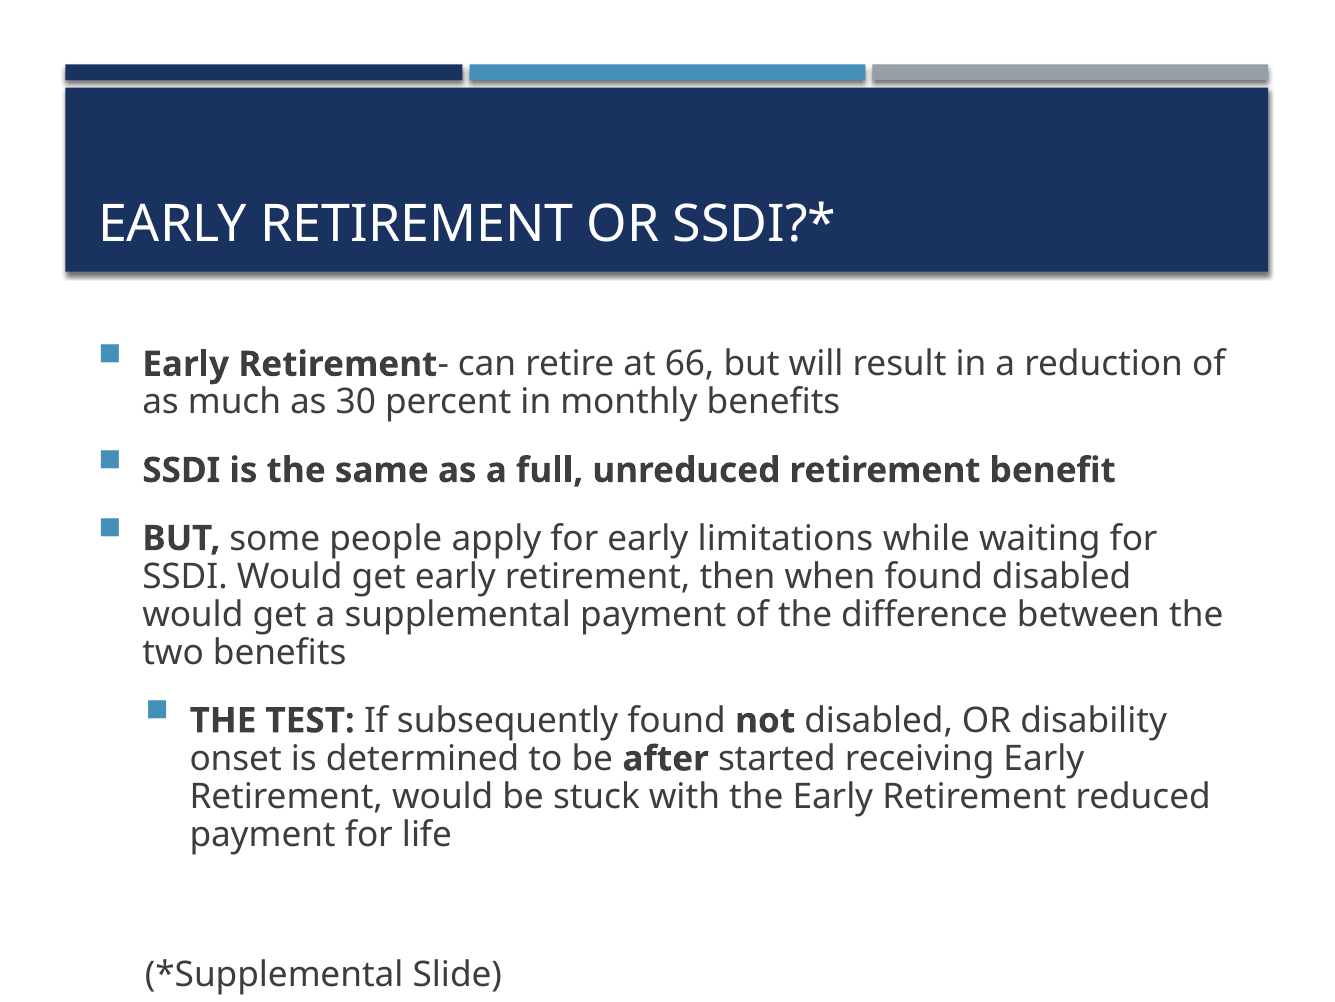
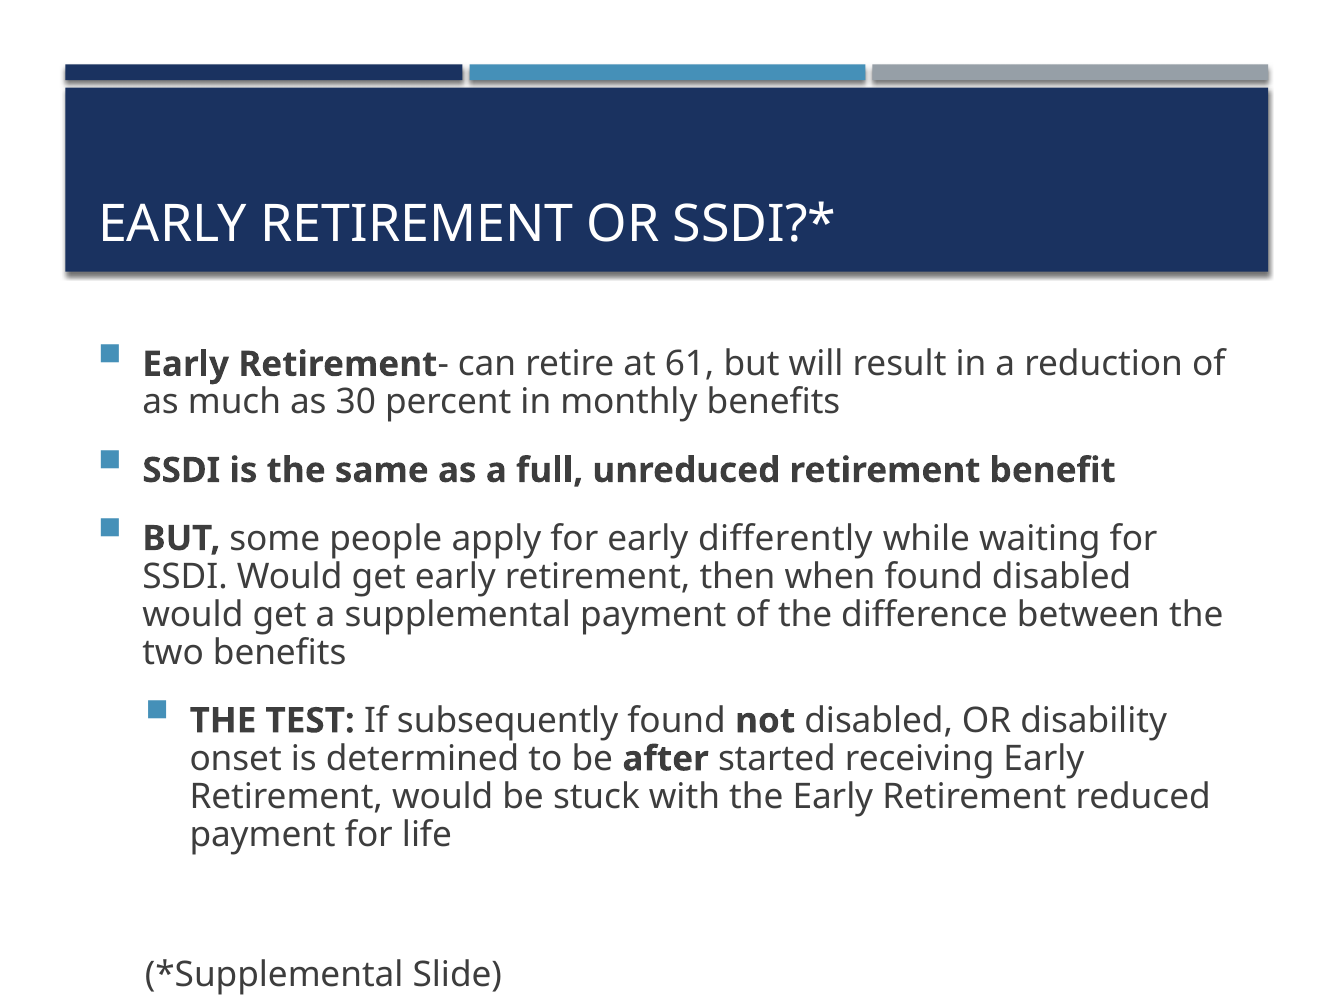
66: 66 -> 61
limitations: limitations -> differently
